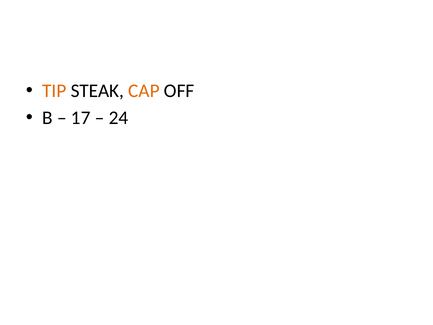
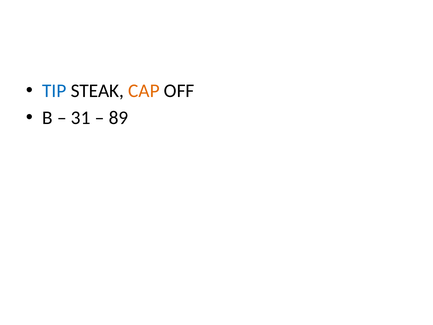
TIP colour: orange -> blue
17: 17 -> 31
24: 24 -> 89
